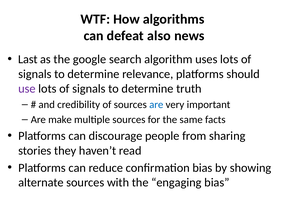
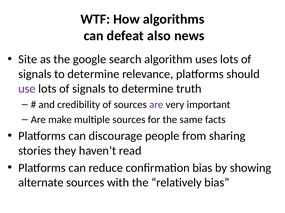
Last: Last -> Site
are at (156, 105) colour: blue -> purple
engaging: engaging -> relatively
